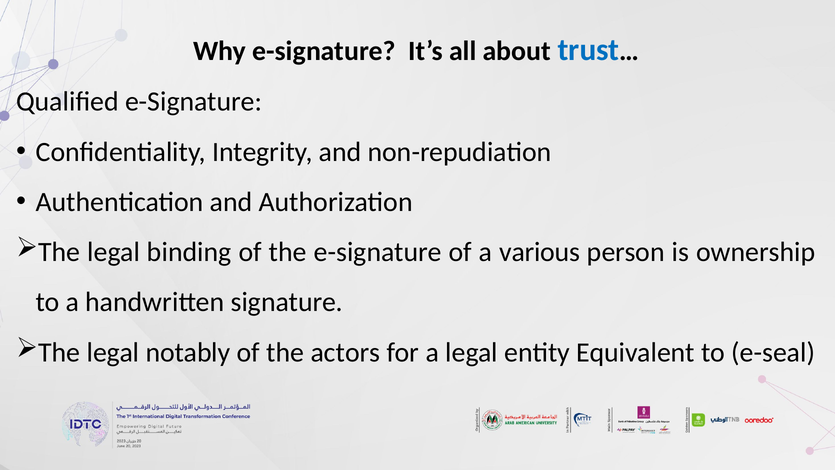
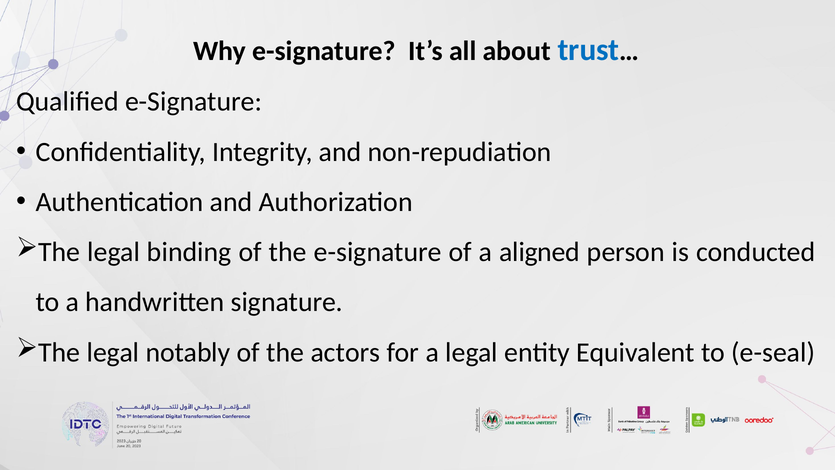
various: various -> aligned
ownership: ownership -> conducted
